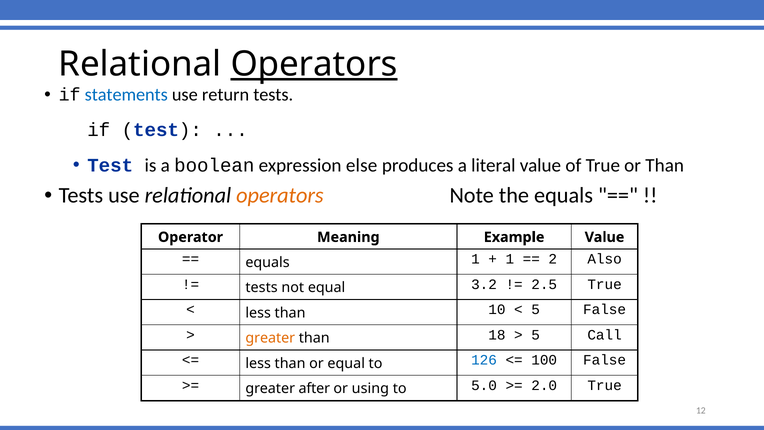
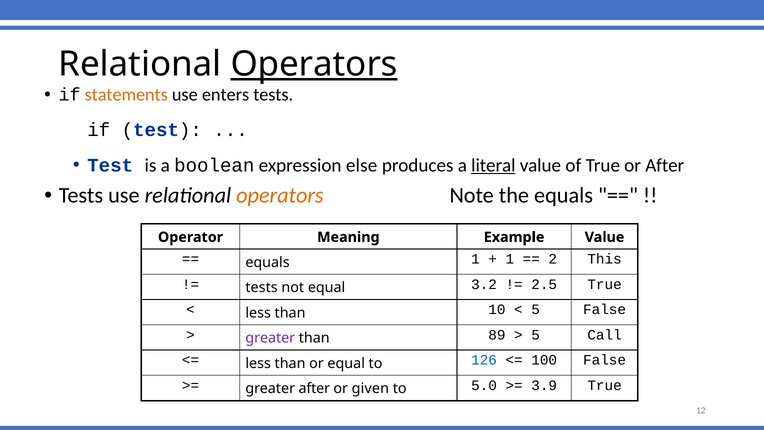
statements colour: blue -> orange
return: return -> enters
literal underline: none -> present
or Than: Than -> After
Also: Also -> This
greater at (270, 338) colour: orange -> purple
18: 18 -> 89
using: using -> given
2.0: 2.0 -> 3.9
